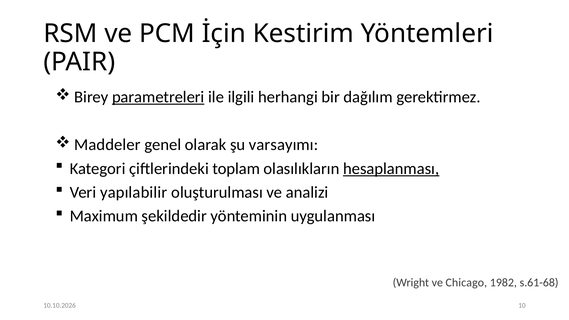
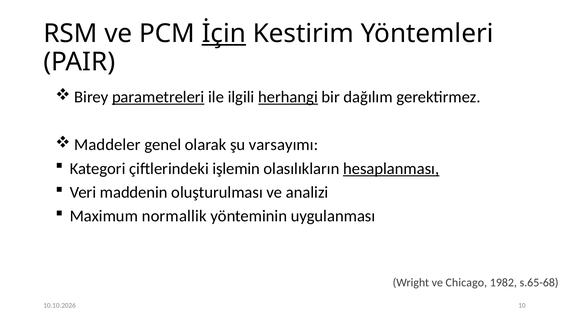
İçin underline: none -> present
herhangi underline: none -> present
toplam: toplam -> işlemin
yapılabilir: yapılabilir -> maddenin
şekildedir: şekildedir -> normallik
s.61-68: s.61-68 -> s.65-68
